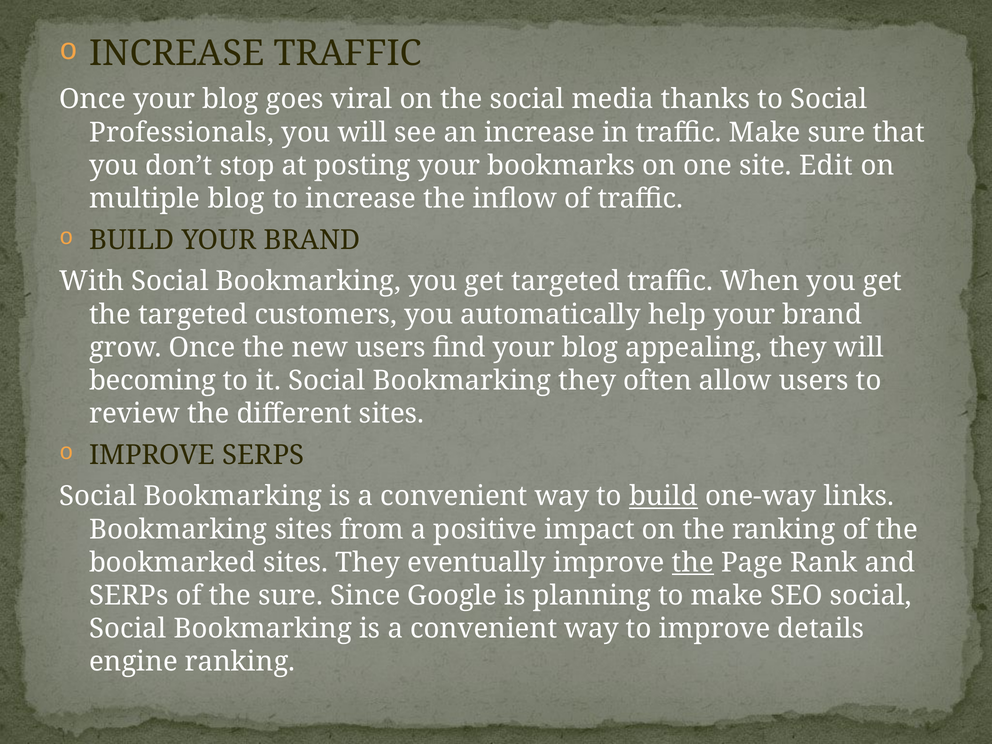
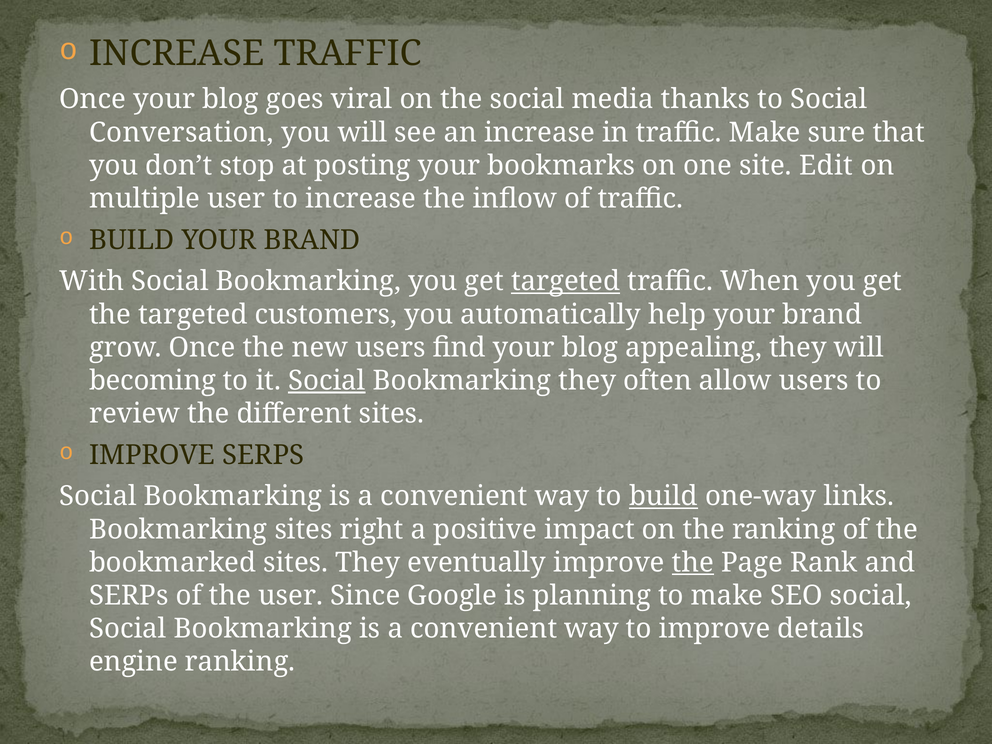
Professionals: Professionals -> Conversation
multiple blog: blog -> user
targeted at (566, 281) underline: none -> present
Social at (327, 381) underline: none -> present
from: from -> right
the sure: sure -> user
